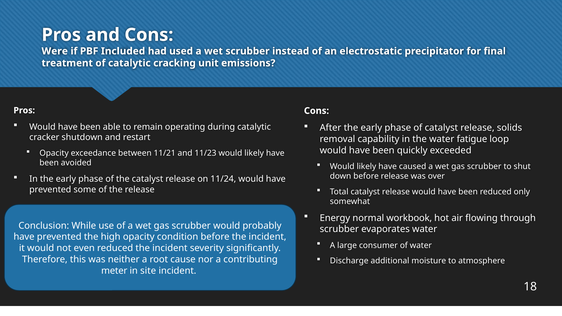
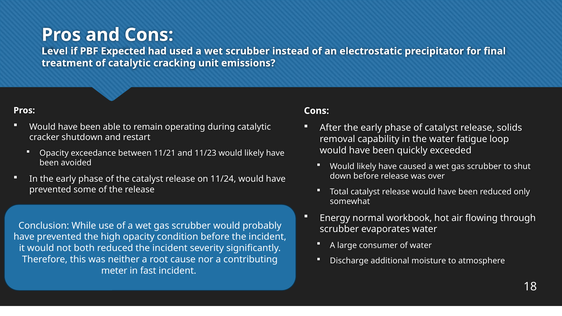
Were: Were -> Level
Included: Included -> Expected
even: even -> both
site: site -> fast
